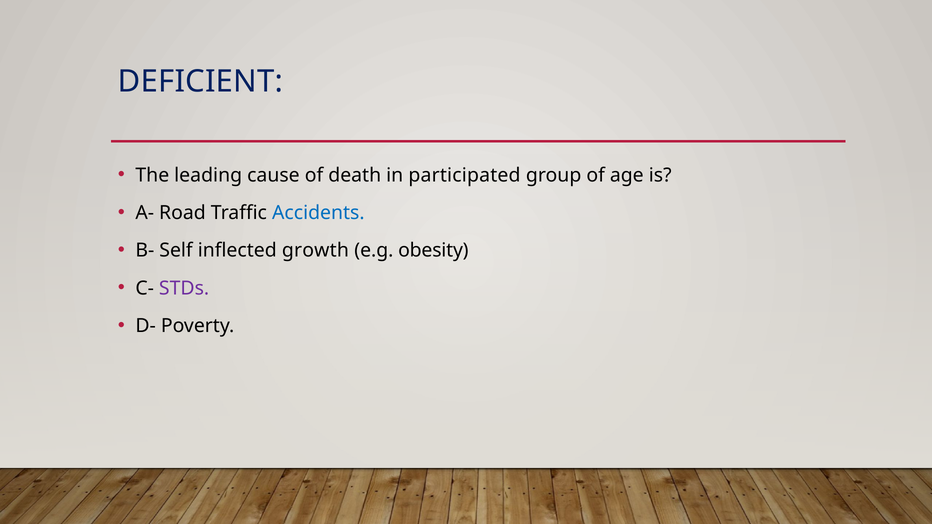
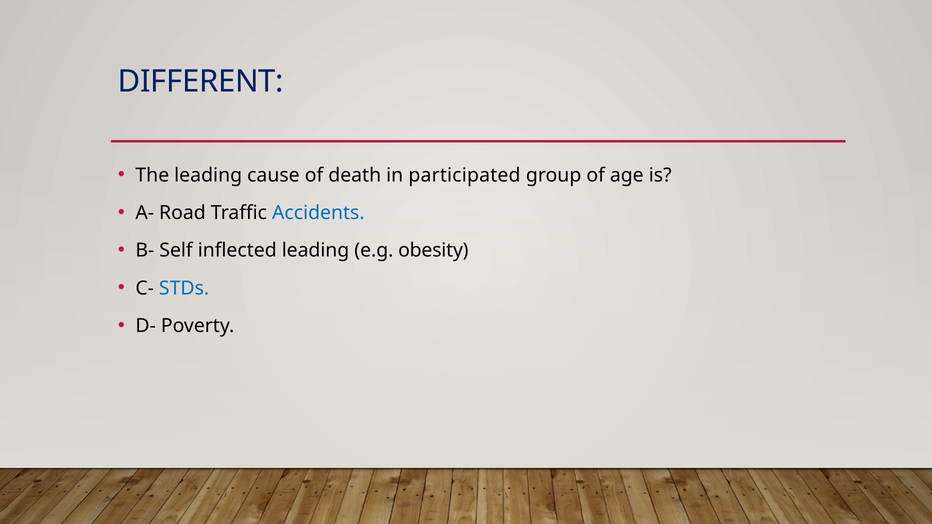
DEFICIENT: DEFICIENT -> DIFFERENT
inflected growth: growth -> leading
STDs colour: purple -> blue
